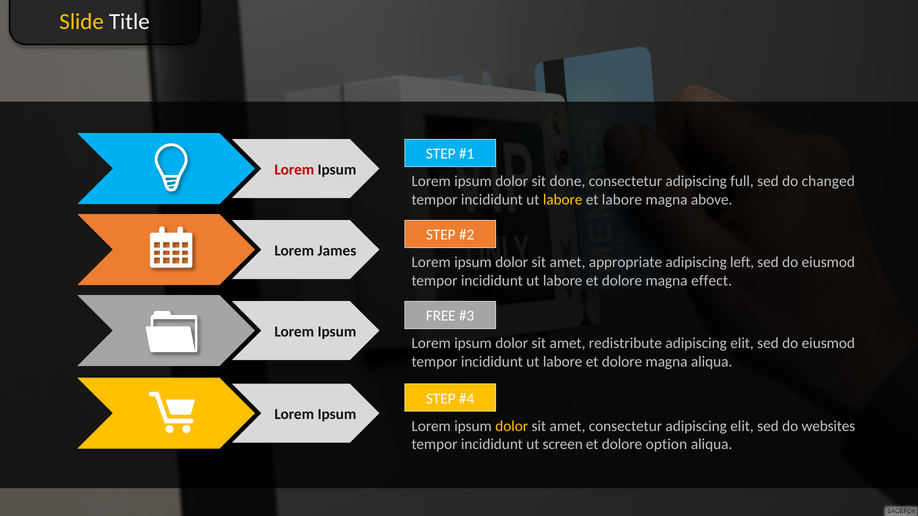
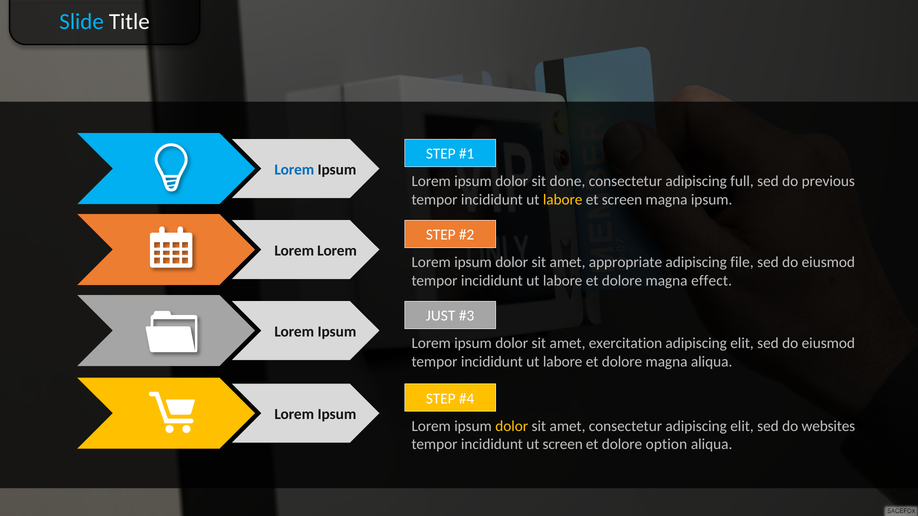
Slide colour: yellow -> light blue
Lorem at (294, 170) colour: red -> blue
changed: changed -> previous
et labore: labore -> screen
magna above: above -> ipsum
James at (337, 251): James -> Lorem
left: left -> file
FREE: FREE -> JUST
redistribute: redistribute -> exercitation
